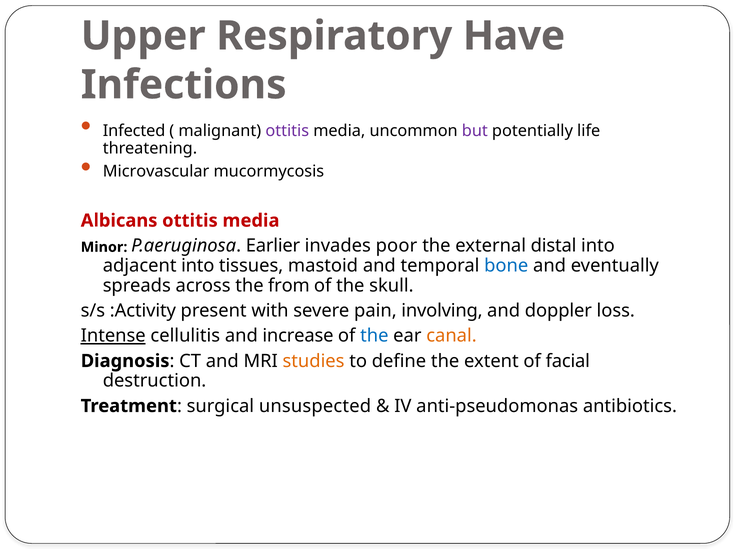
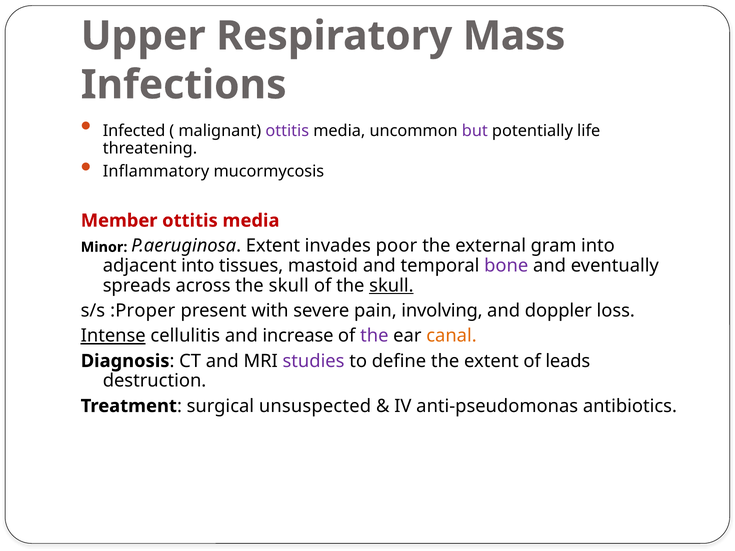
Have: Have -> Mass
Microvascular: Microvascular -> Inflammatory
Albicans: Albicans -> Member
P.aeruginosa Earlier: Earlier -> Extent
distal: distal -> gram
bone colour: blue -> purple
across the from: from -> skull
skull at (391, 286) underline: none -> present
:Activity: :Activity -> :Proper
the at (374, 336) colour: blue -> purple
studies colour: orange -> purple
facial: facial -> leads
